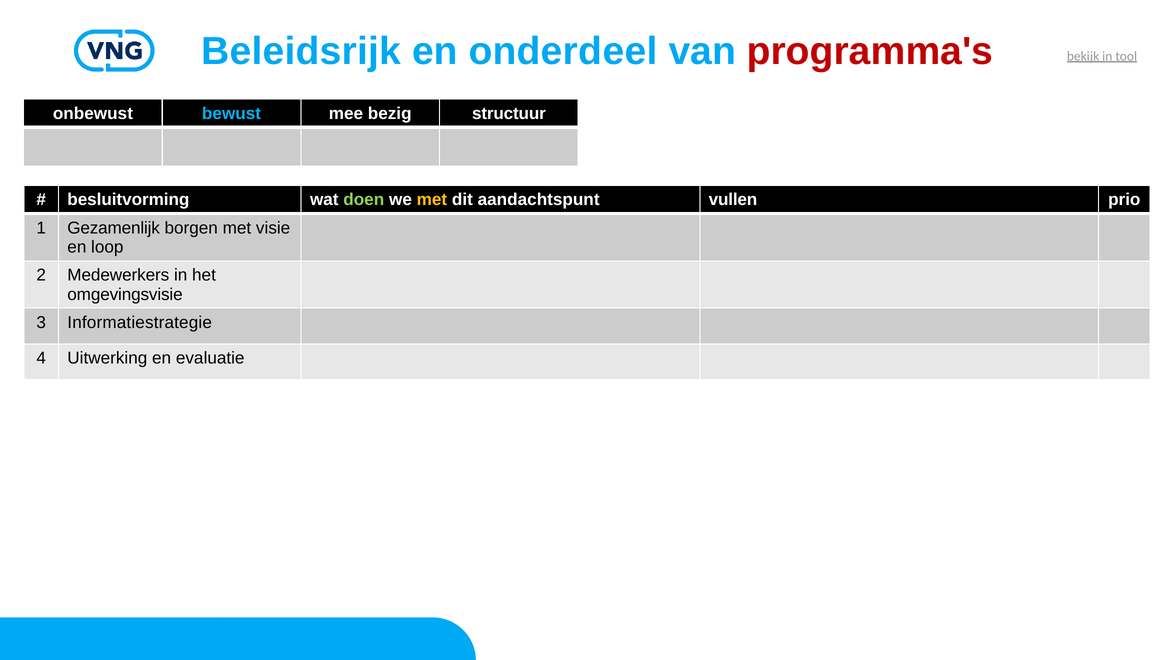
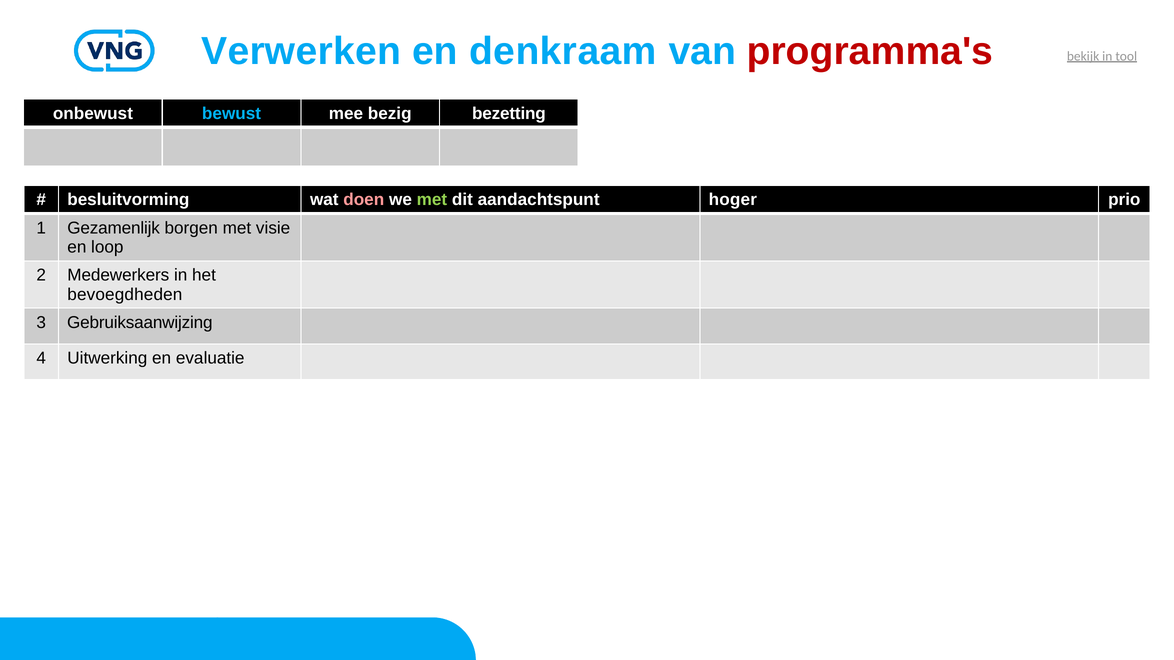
Beleidsrijk: Beleidsrijk -> Verwerken
onderdeel: onderdeel -> denkraam
structuur: structuur -> bezetting
doen colour: light green -> pink
met at (432, 200) colour: yellow -> light green
vullen: vullen -> hoger
omgevingsvisie: omgevingsvisie -> bevoegdheden
Informatiestrategie: Informatiestrategie -> Gebruiksaanwijzing
